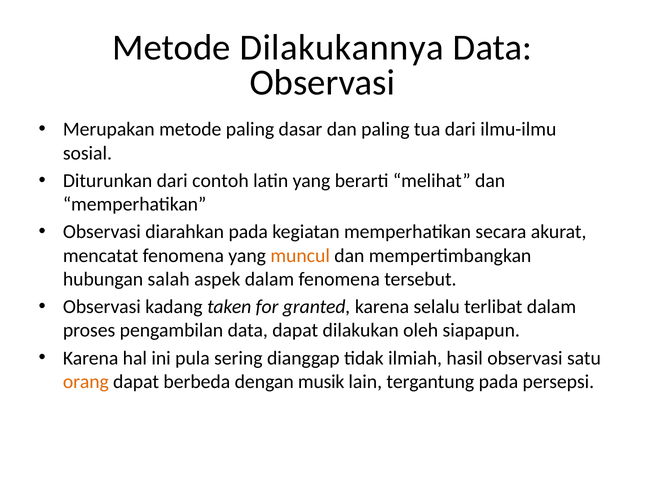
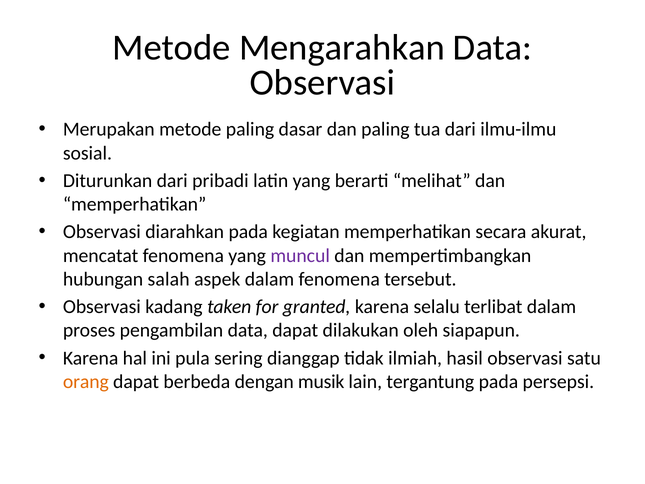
Dilakukannya: Dilakukannya -> Mengarahkan
contoh: contoh -> pribadi
muncul colour: orange -> purple
